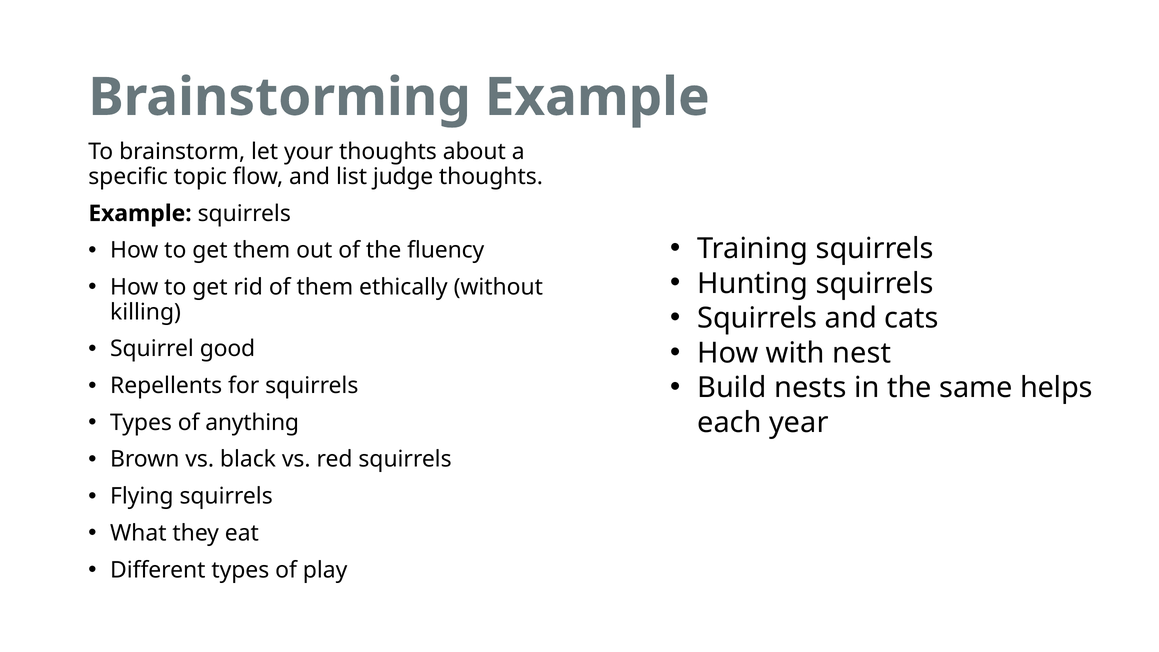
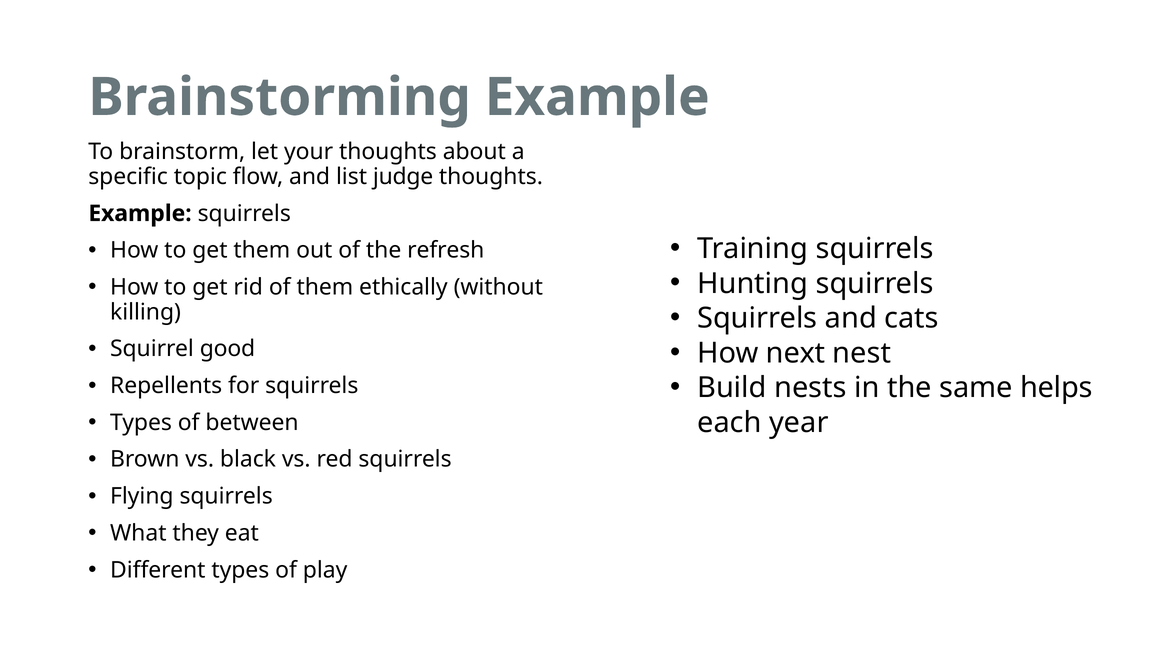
fluency: fluency -> refresh
with: with -> next
anything: anything -> between
